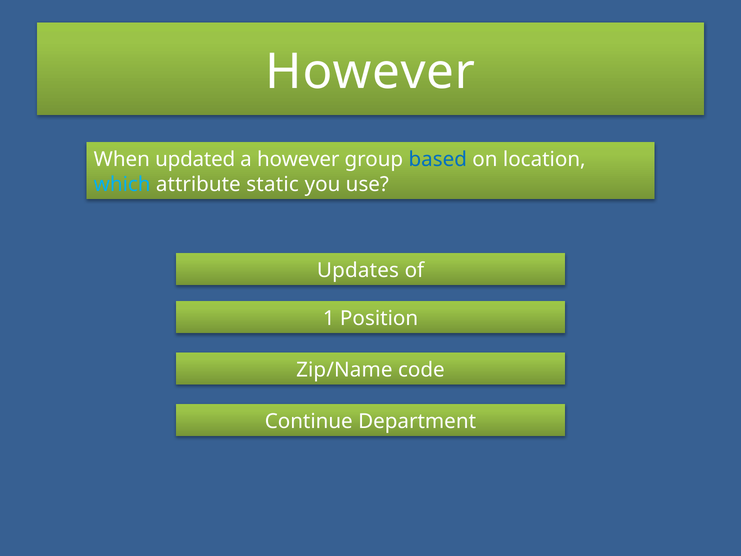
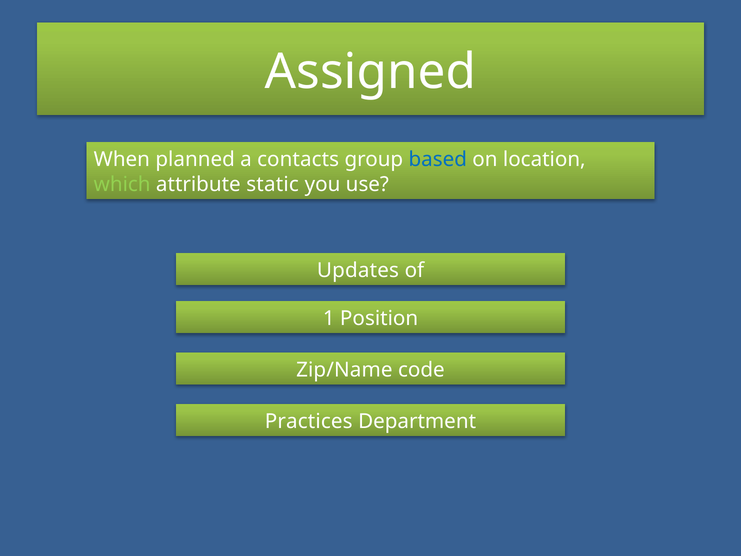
However at (370, 72): However -> Assigned
updated: updated -> planned
a however: however -> contacts
which colour: light blue -> light green
Continue: Continue -> Practices
